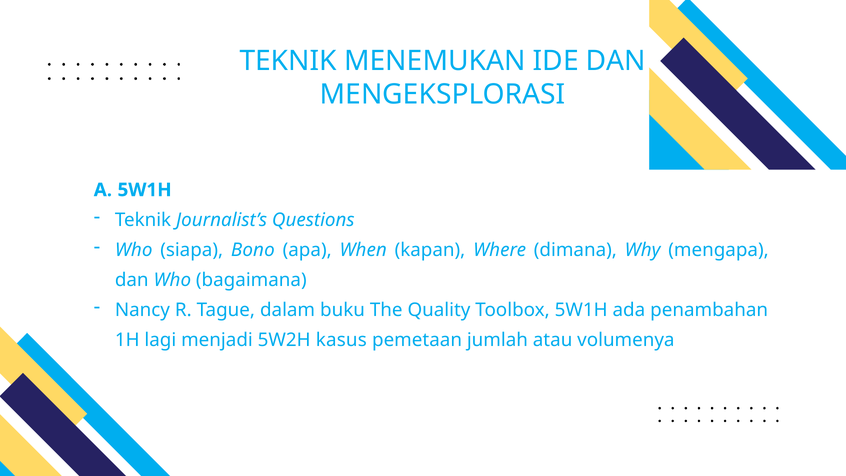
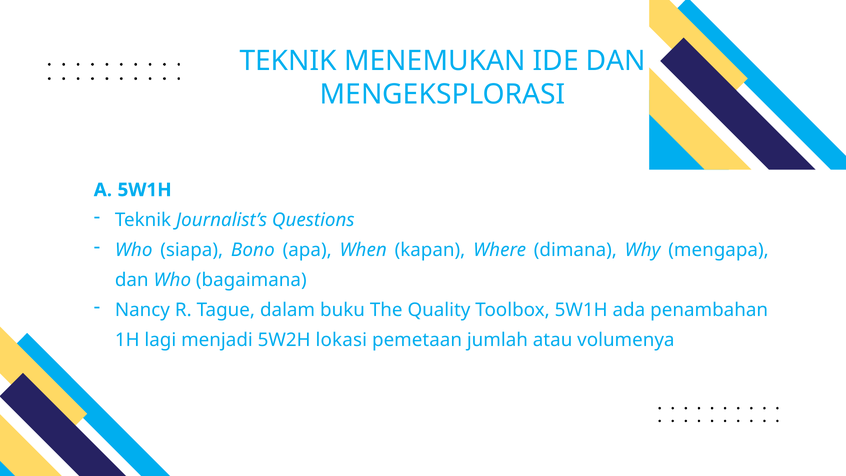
kasus: kasus -> lokasi
